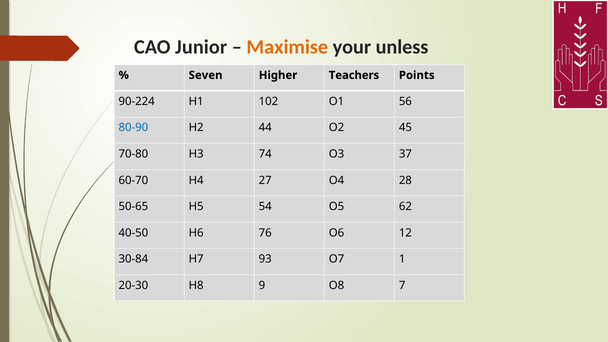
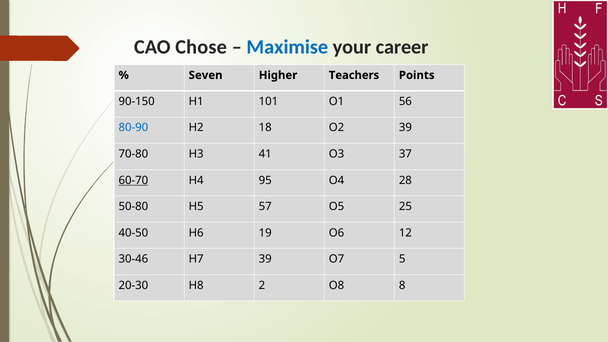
Junior: Junior -> Chose
Maximise colour: orange -> blue
unless: unless -> career
90-224: 90-224 -> 90-150
102: 102 -> 101
44: 44 -> 18
O2 45: 45 -> 39
74: 74 -> 41
60-70 underline: none -> present
27: 27 -> 95
50-65: 50-65 -> 50-80
54: 54 -> 57
62: 62 -> 25
76: 76 -> 19
30-84: 30-84 -> 30-46
H7 93: 93 -> 39
1: 1 -> 5
9: 9 -> 2
7: 7 -> 8
